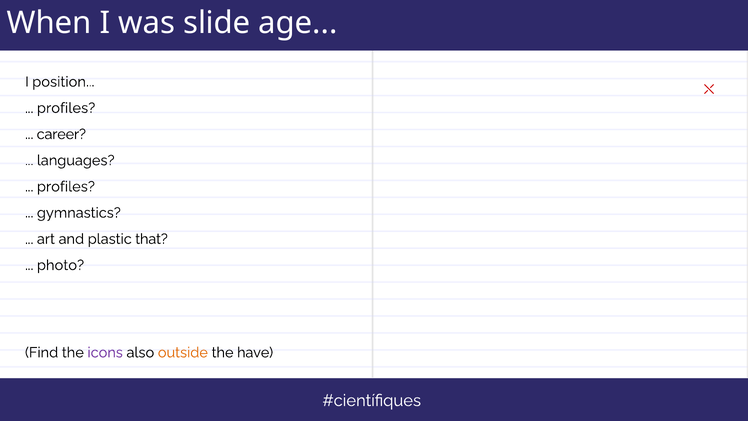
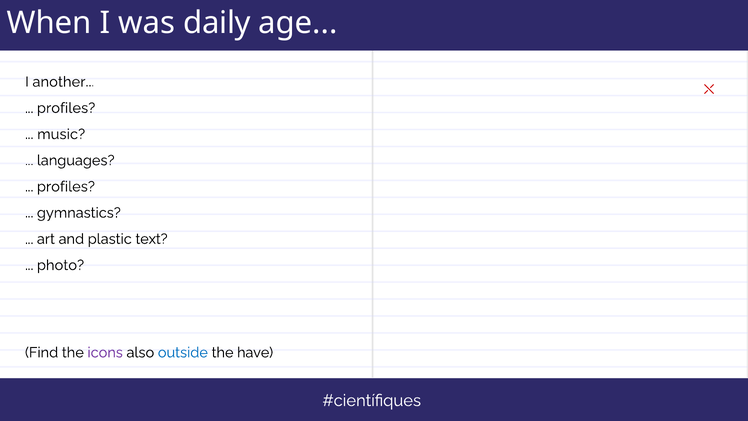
slide: slide -> daily
position: position -> another
career: career -> music
that: that -> text
outside colour: orange -> blue
